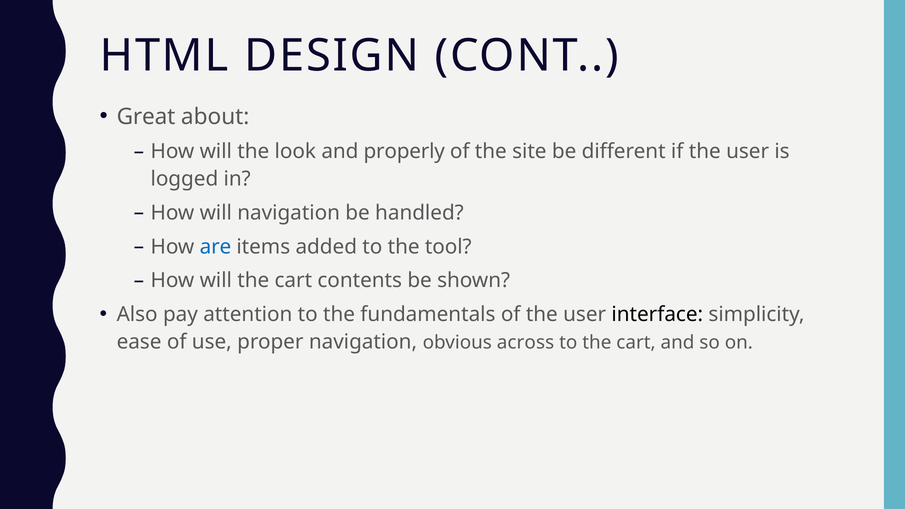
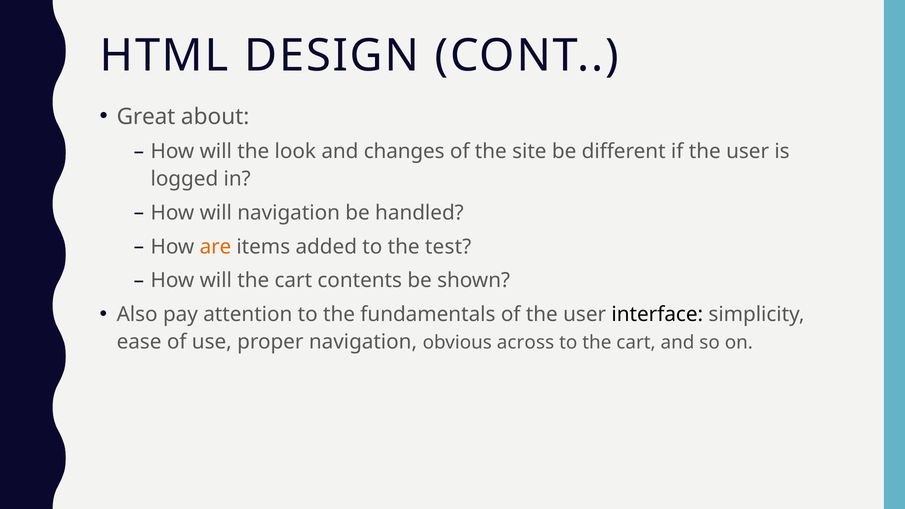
properly: properly -> changes
are colour: blue -> orange
tool: tool -> test
